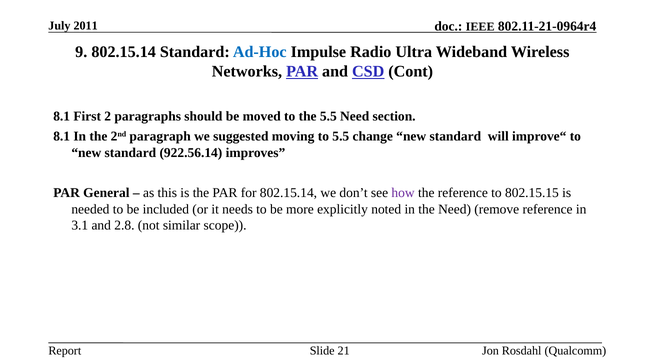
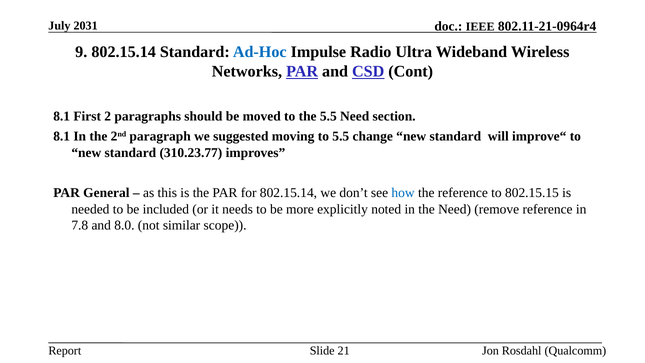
2011: 2011 -> 2031
922.56.14: 922.56.14 -> 310.23.77
how colour: purple -> blue
3.1: 3.1 -> 7.8
2.8: 2.8 -> 8.0
